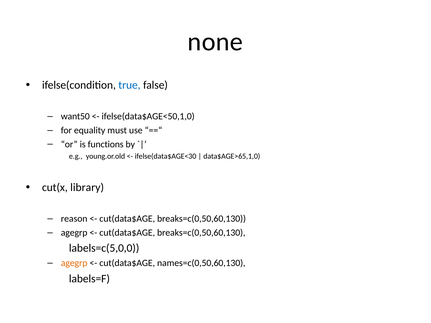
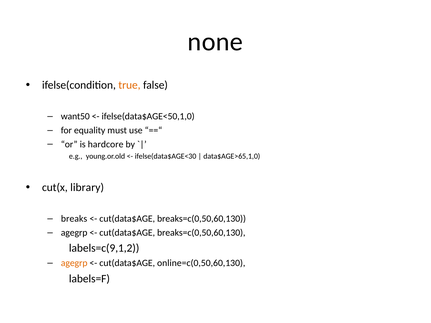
true colour: blue -> orange
functions: functions -> hardcore
reason: reason -> breaks
labels=c(5,0,0: labels=c(5,0,0 -> labels=c(9,1,2
names=c(0,50,60,130: names=c(0,50,60,130 -> online=c(0,50,60,130
